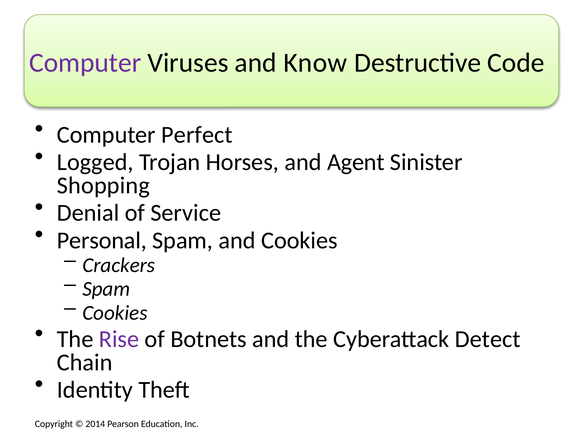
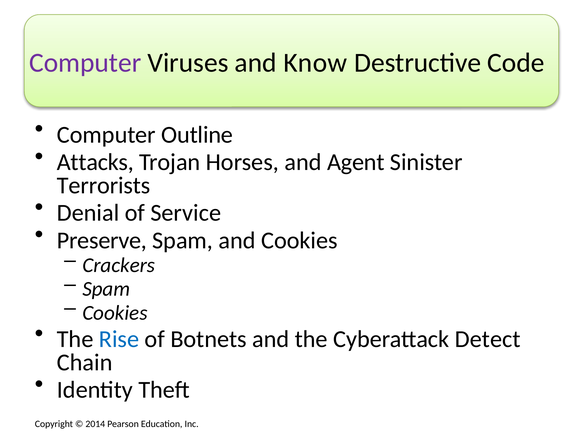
Perfect: Perfect -> Outline
Logged: Logged -> Attacks
Shopping: Shopping -> Terrorists
Personal: Personal -> Preserve
Rise colour: purple -> blue
